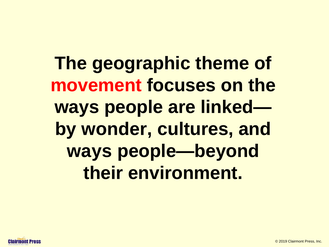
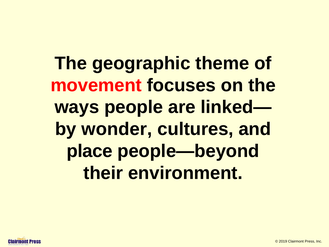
ways at (89, 151): ways -> place
